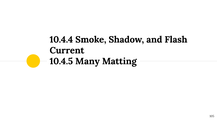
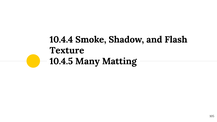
Current: Current -> Texture
